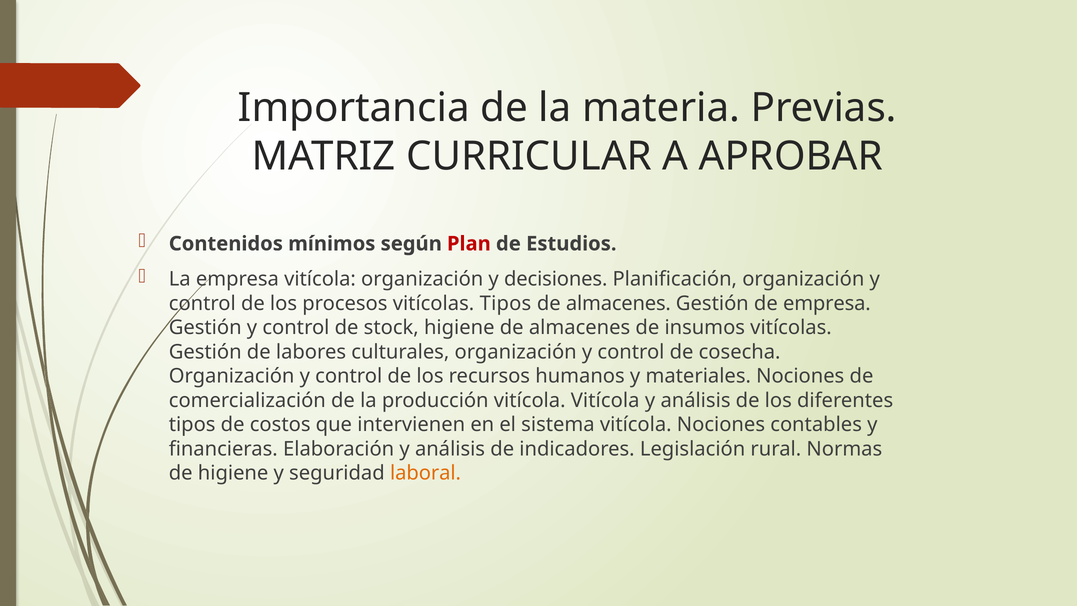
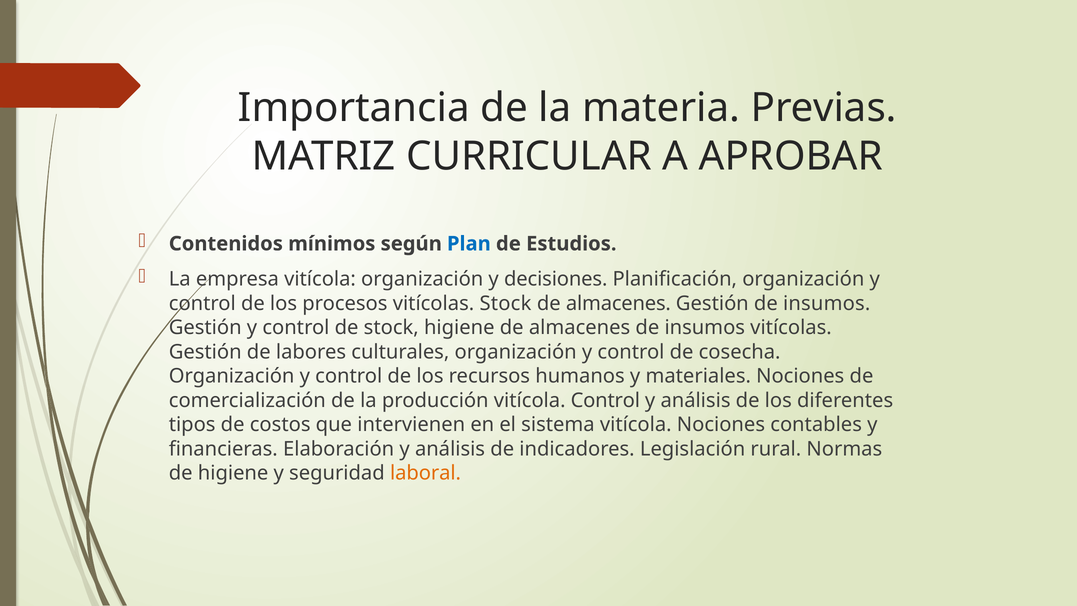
Plan colour: red -> blue
vitícolas Tipos: Tipos -> Stock
Gestión de empresa: empresa -> insumos
vitícola Vitícola: Vitícola -> Control
